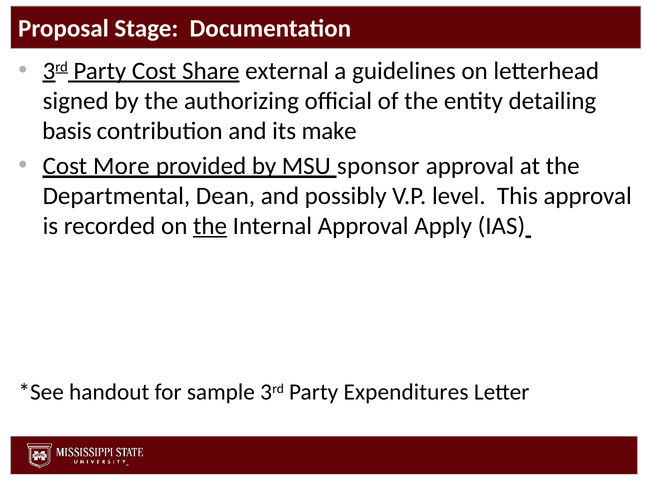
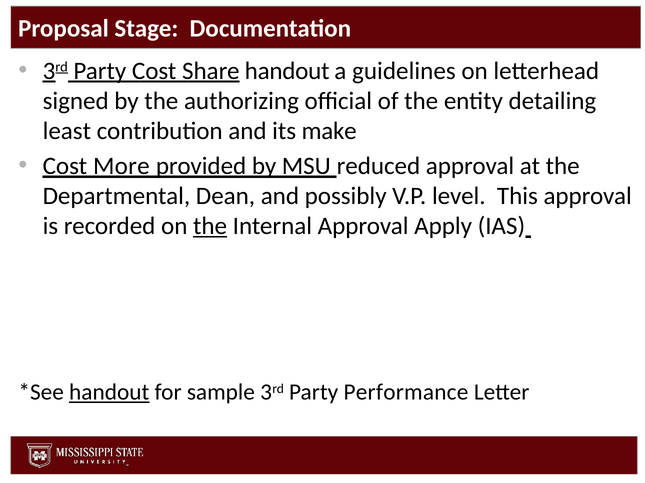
Share external: external -> handout
basis: basis -> least
sponsor: sponsor -> reduced
handout at (109, 393) underline: none -> present
Expenditures: Expenditures -> Performance
